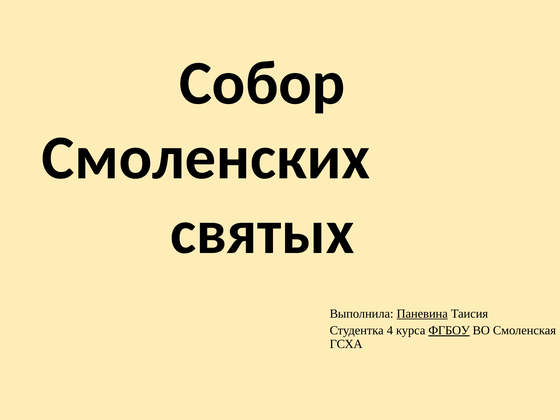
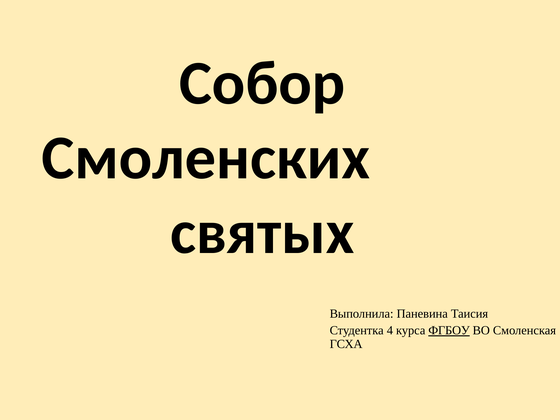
Паневина underline: present -> none
